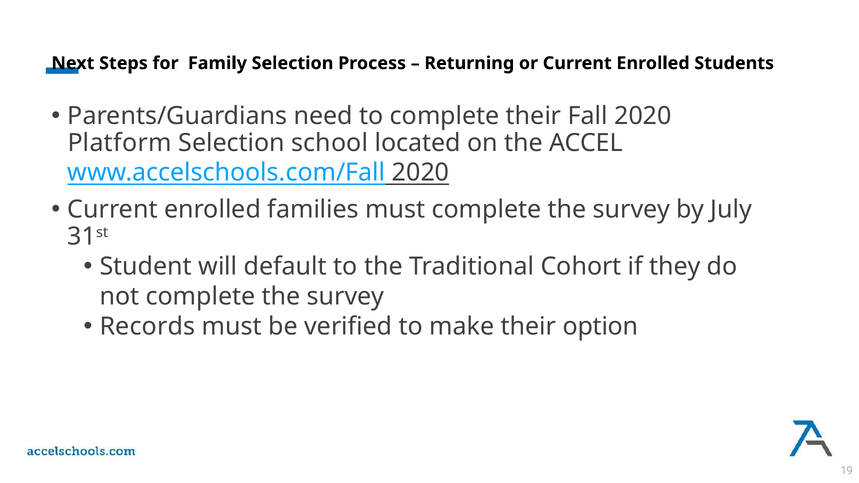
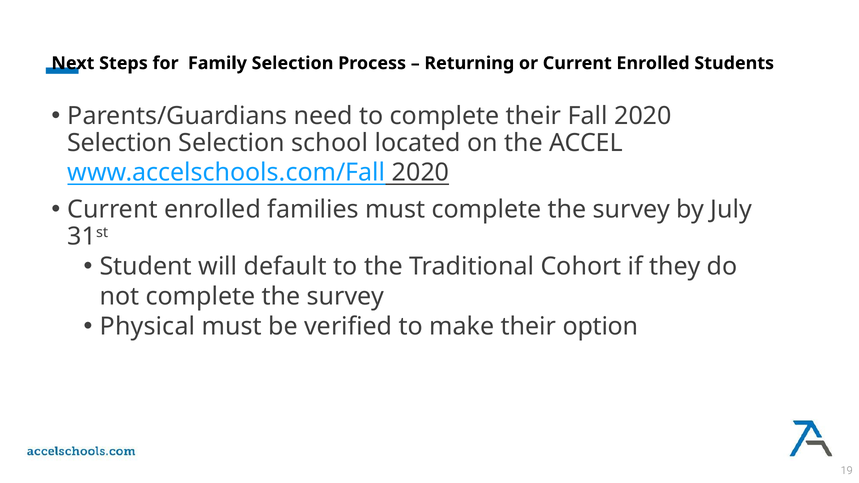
Platform at (120, 143): Platform -> Selection
Records: Records -> Physical
